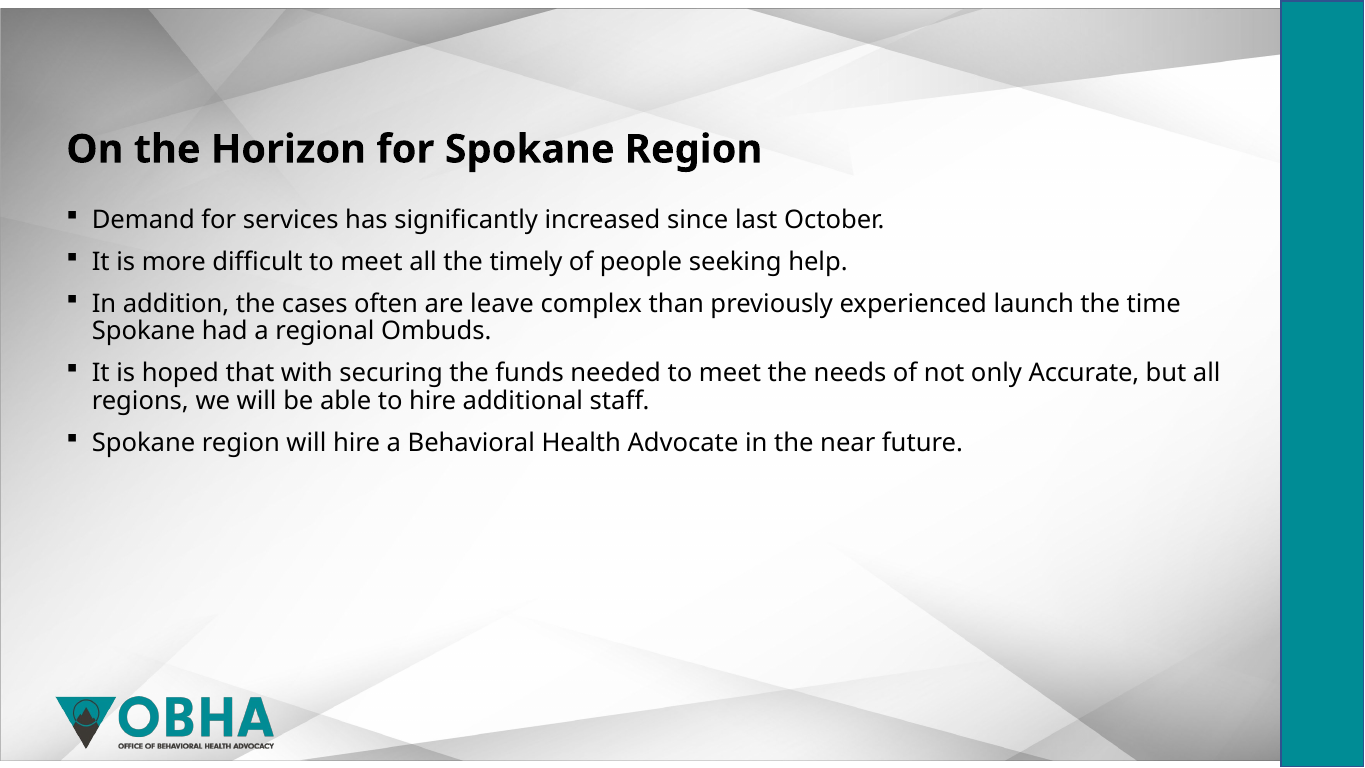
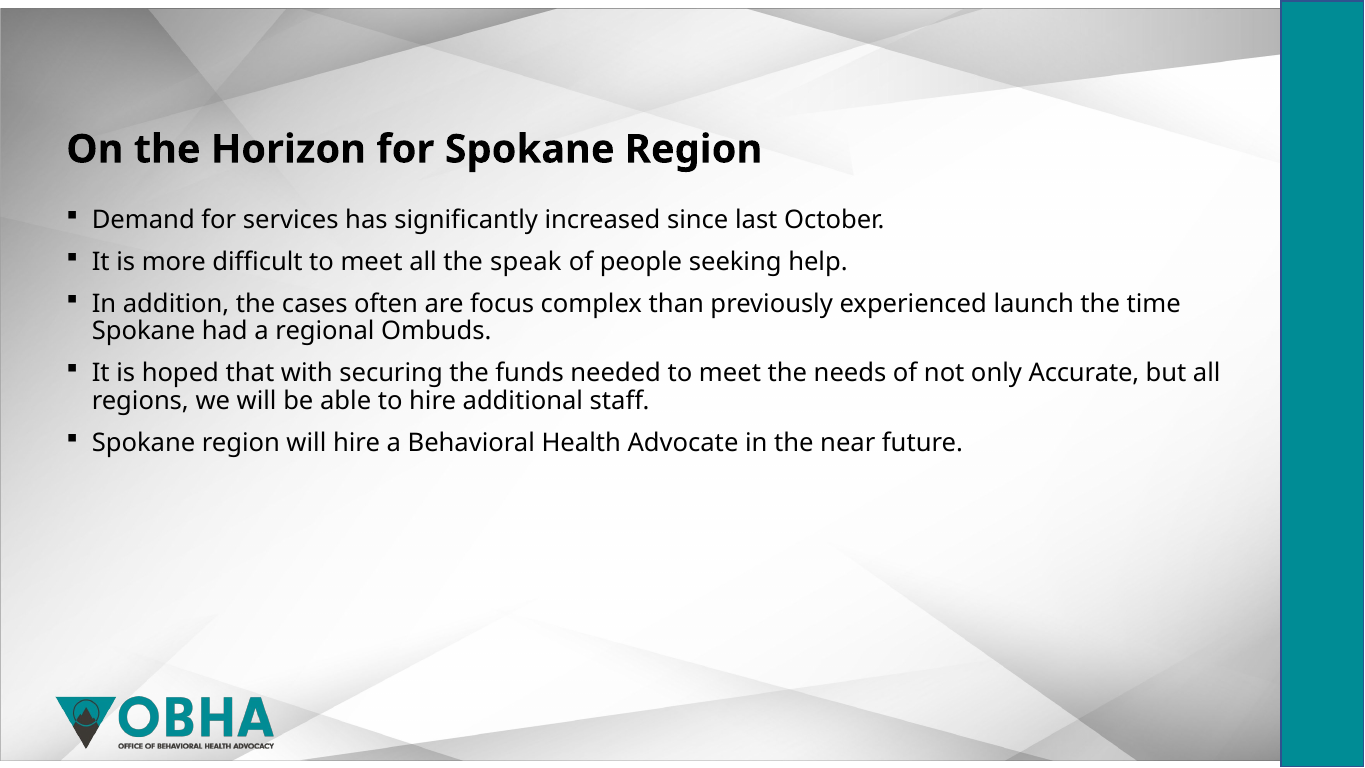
timely: timely -> speak
leave: leave -> focus
